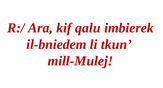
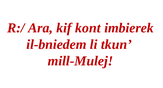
qalu: qalu -> kont
